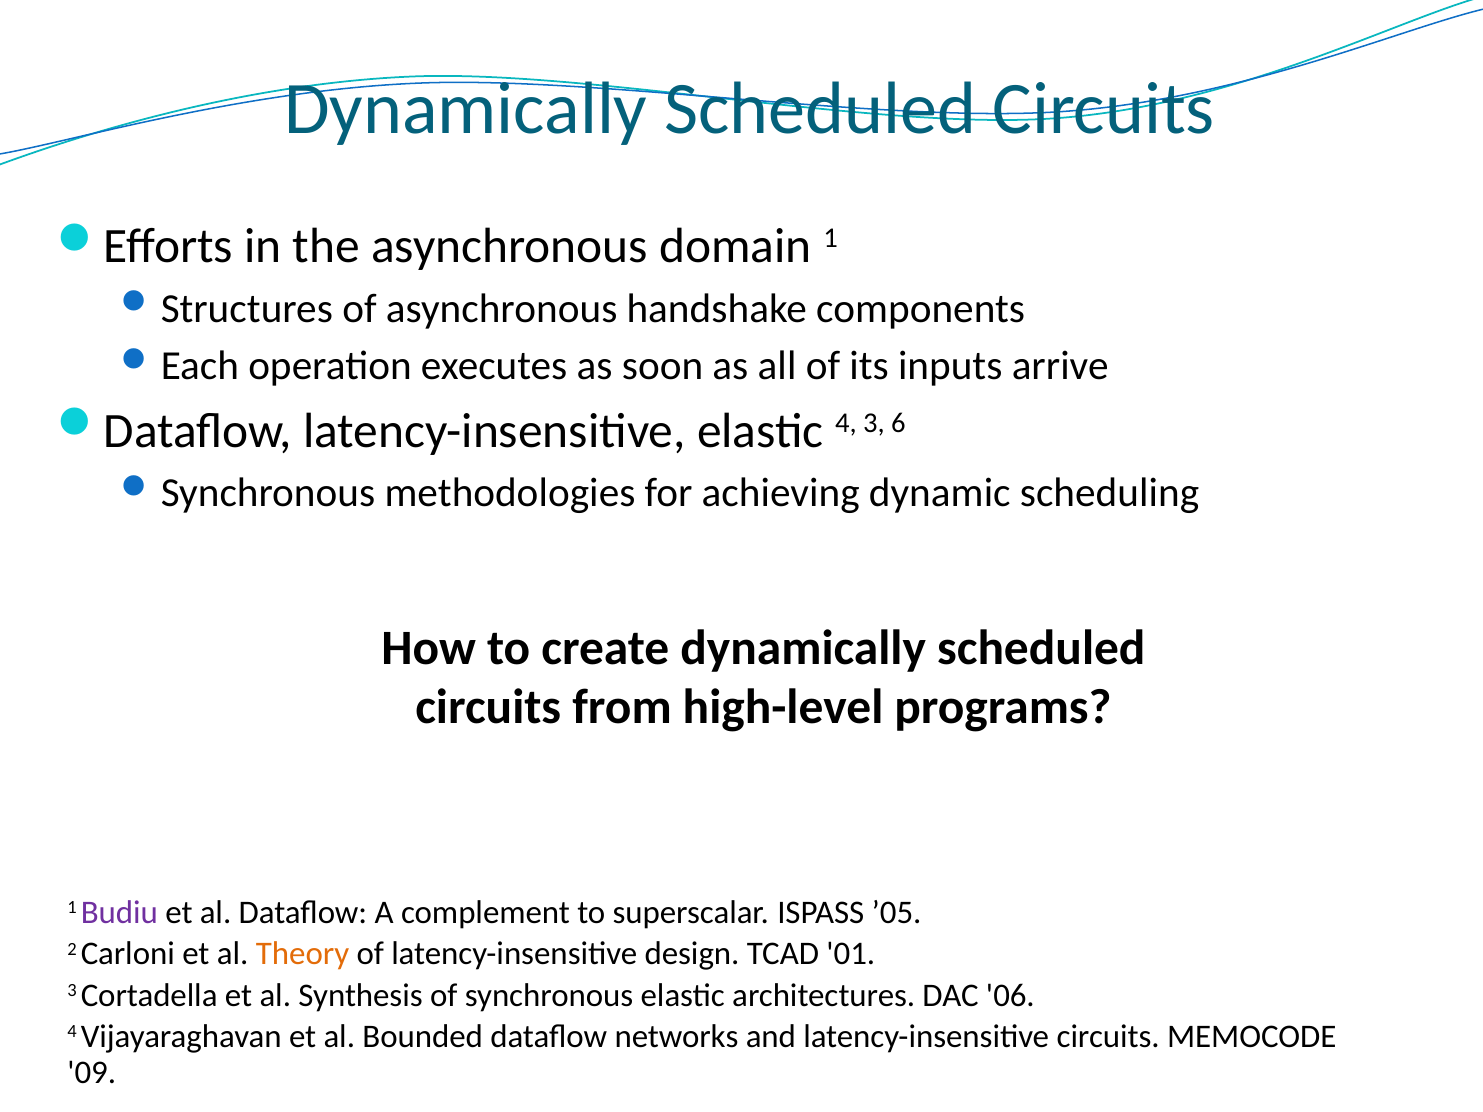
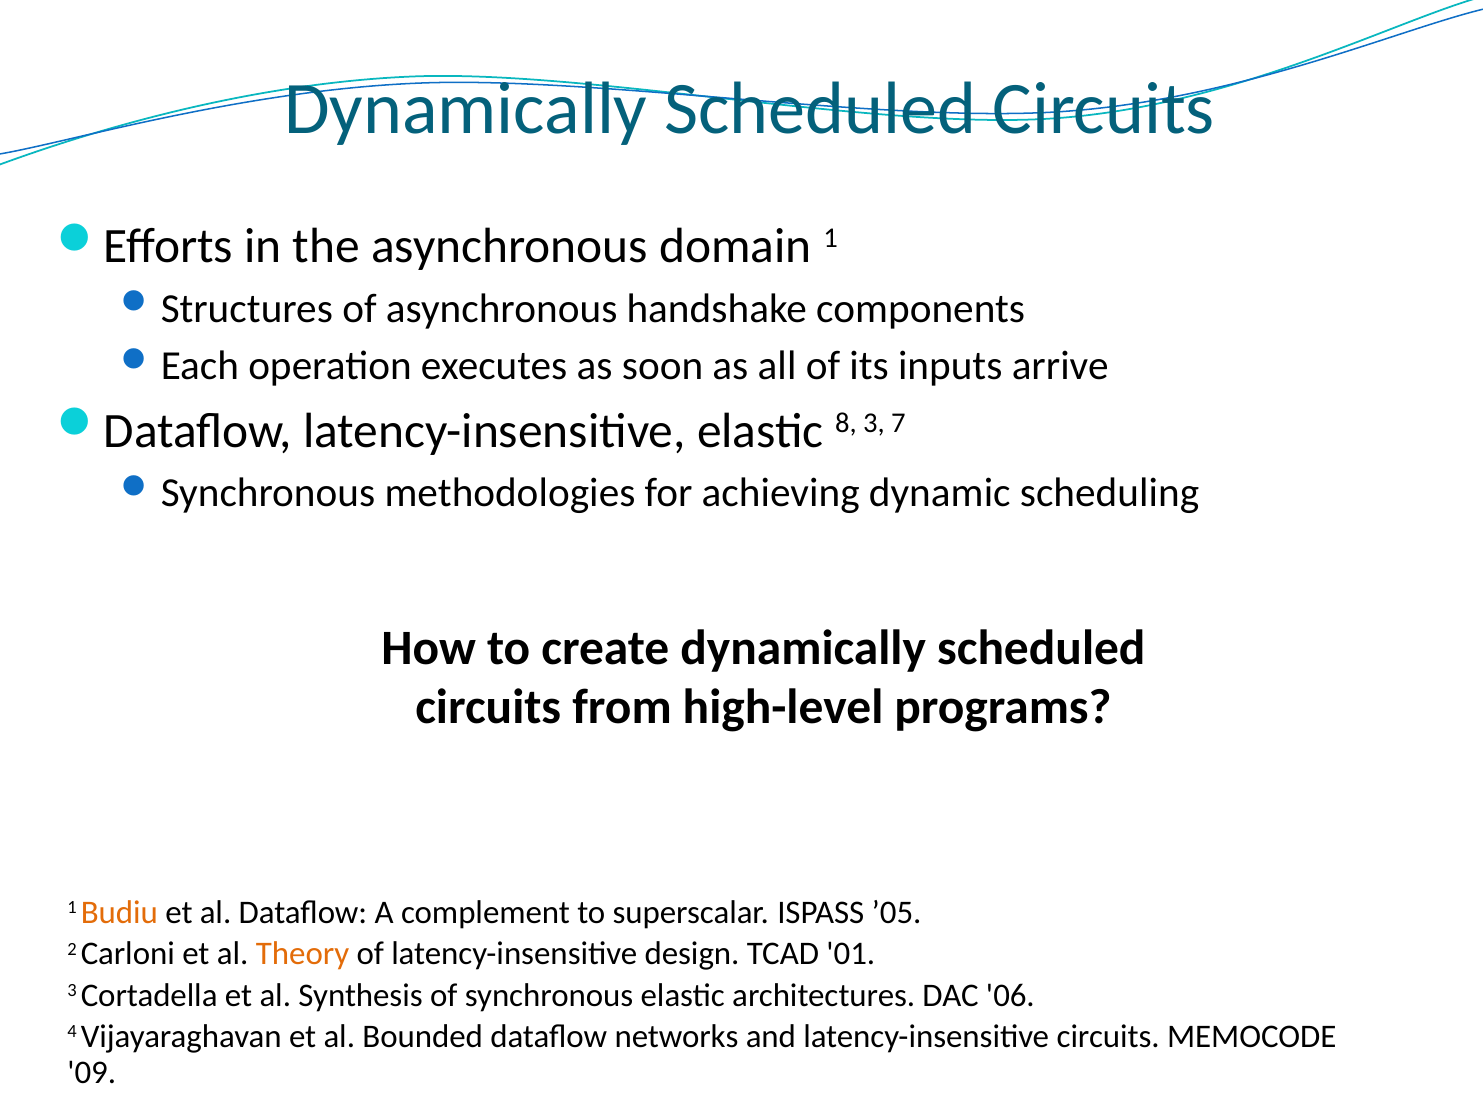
elastic 4: 4 -> 8
6: 6 -> 7
Budiu colour: purple -> orange
